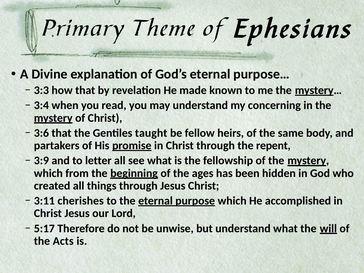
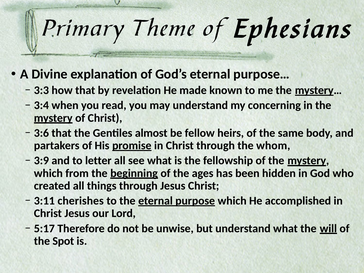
taught: taught -> almost
repent: repent -> whom
Acts: Acts -> Spot
